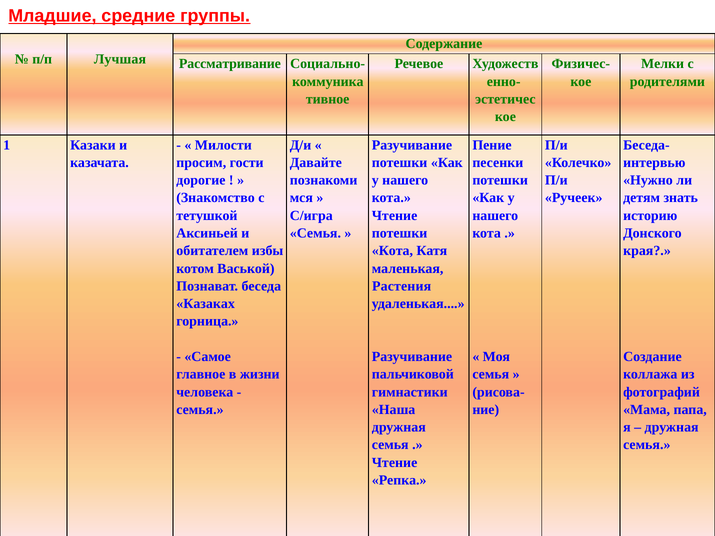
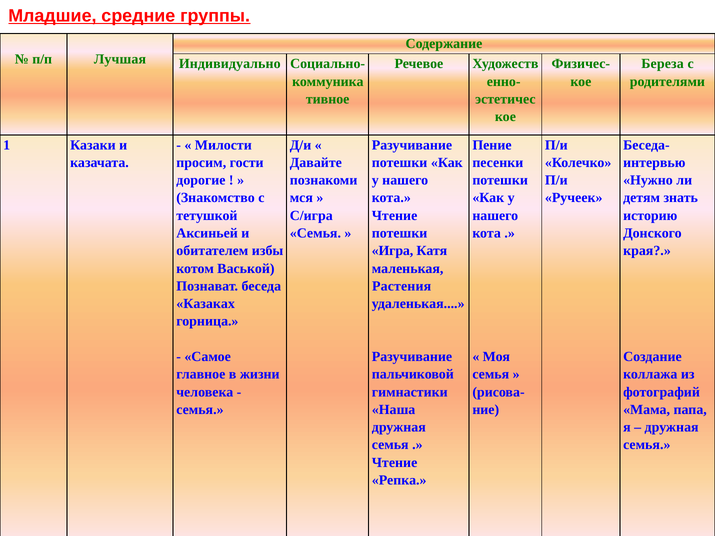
Рассматривание: Рассматривание -> Индивидуально
Мелки: Мелки -> Береза
Кота at (392, 251): Кота -> Игра
